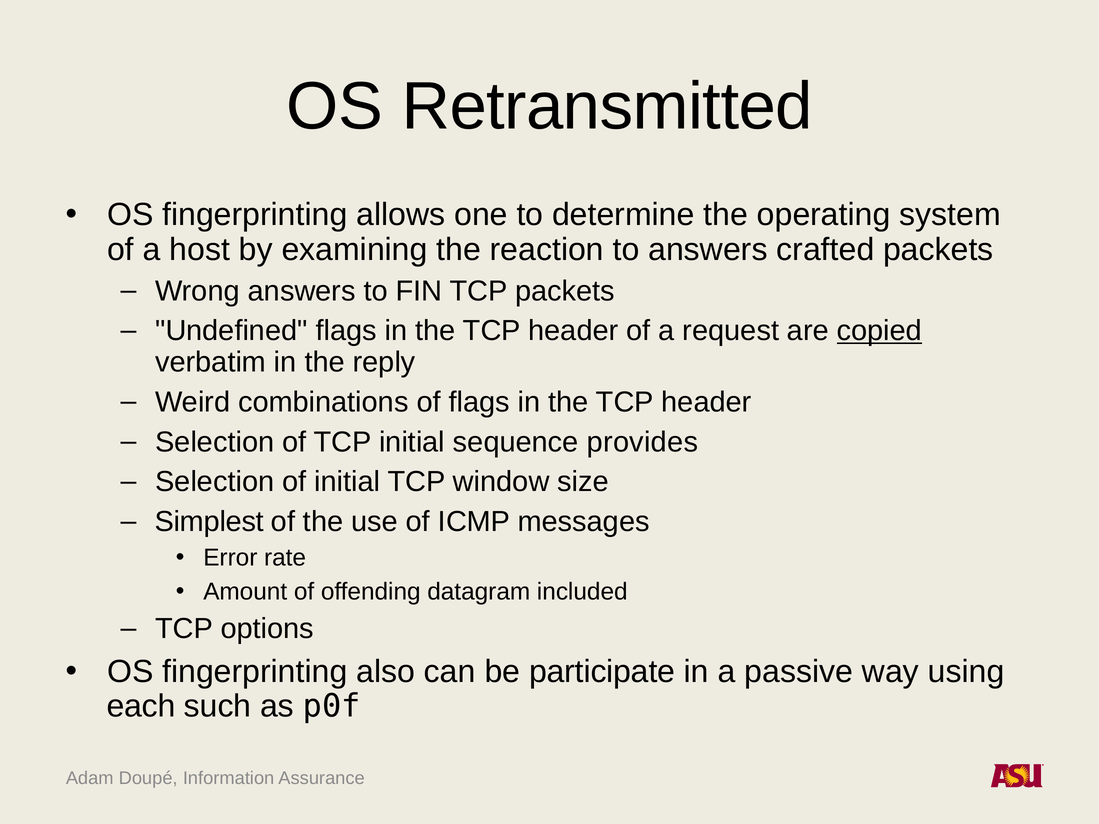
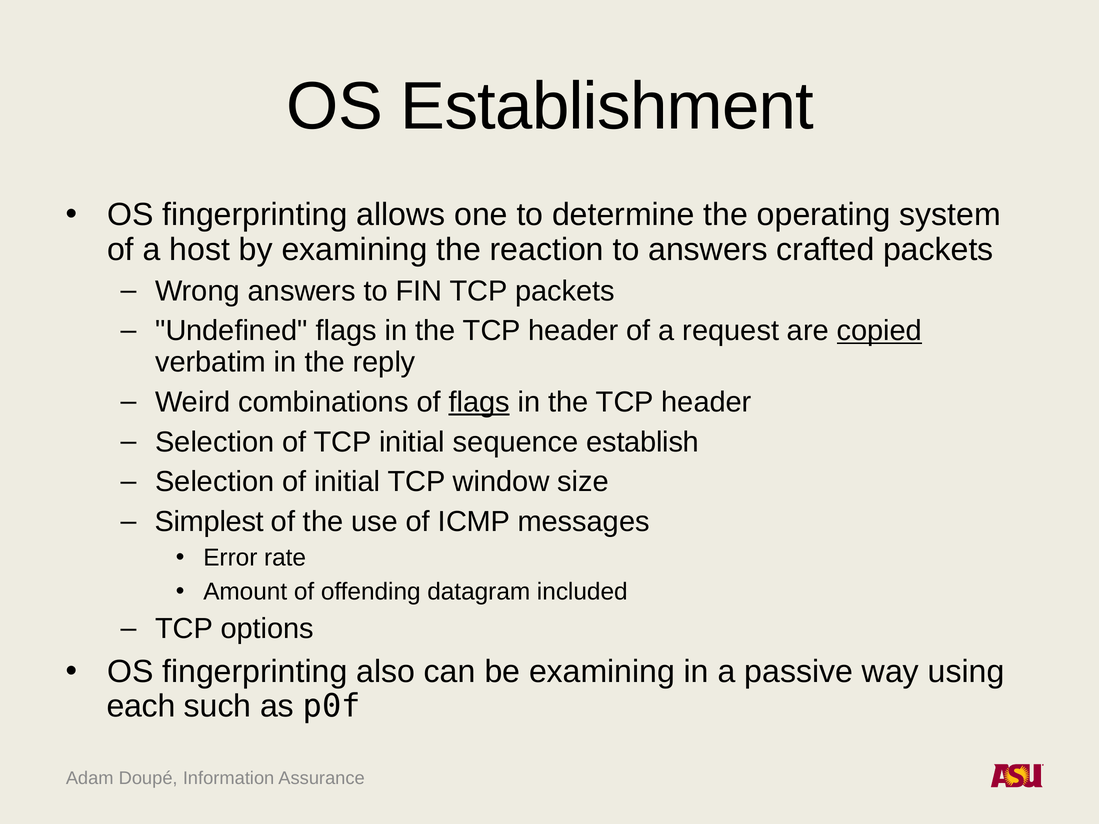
Retransmitted: Retransmitted -> Establishment
flags at (479, 402) underline: none -> present
provides: provides -> establish
be participate: participate -> examining
